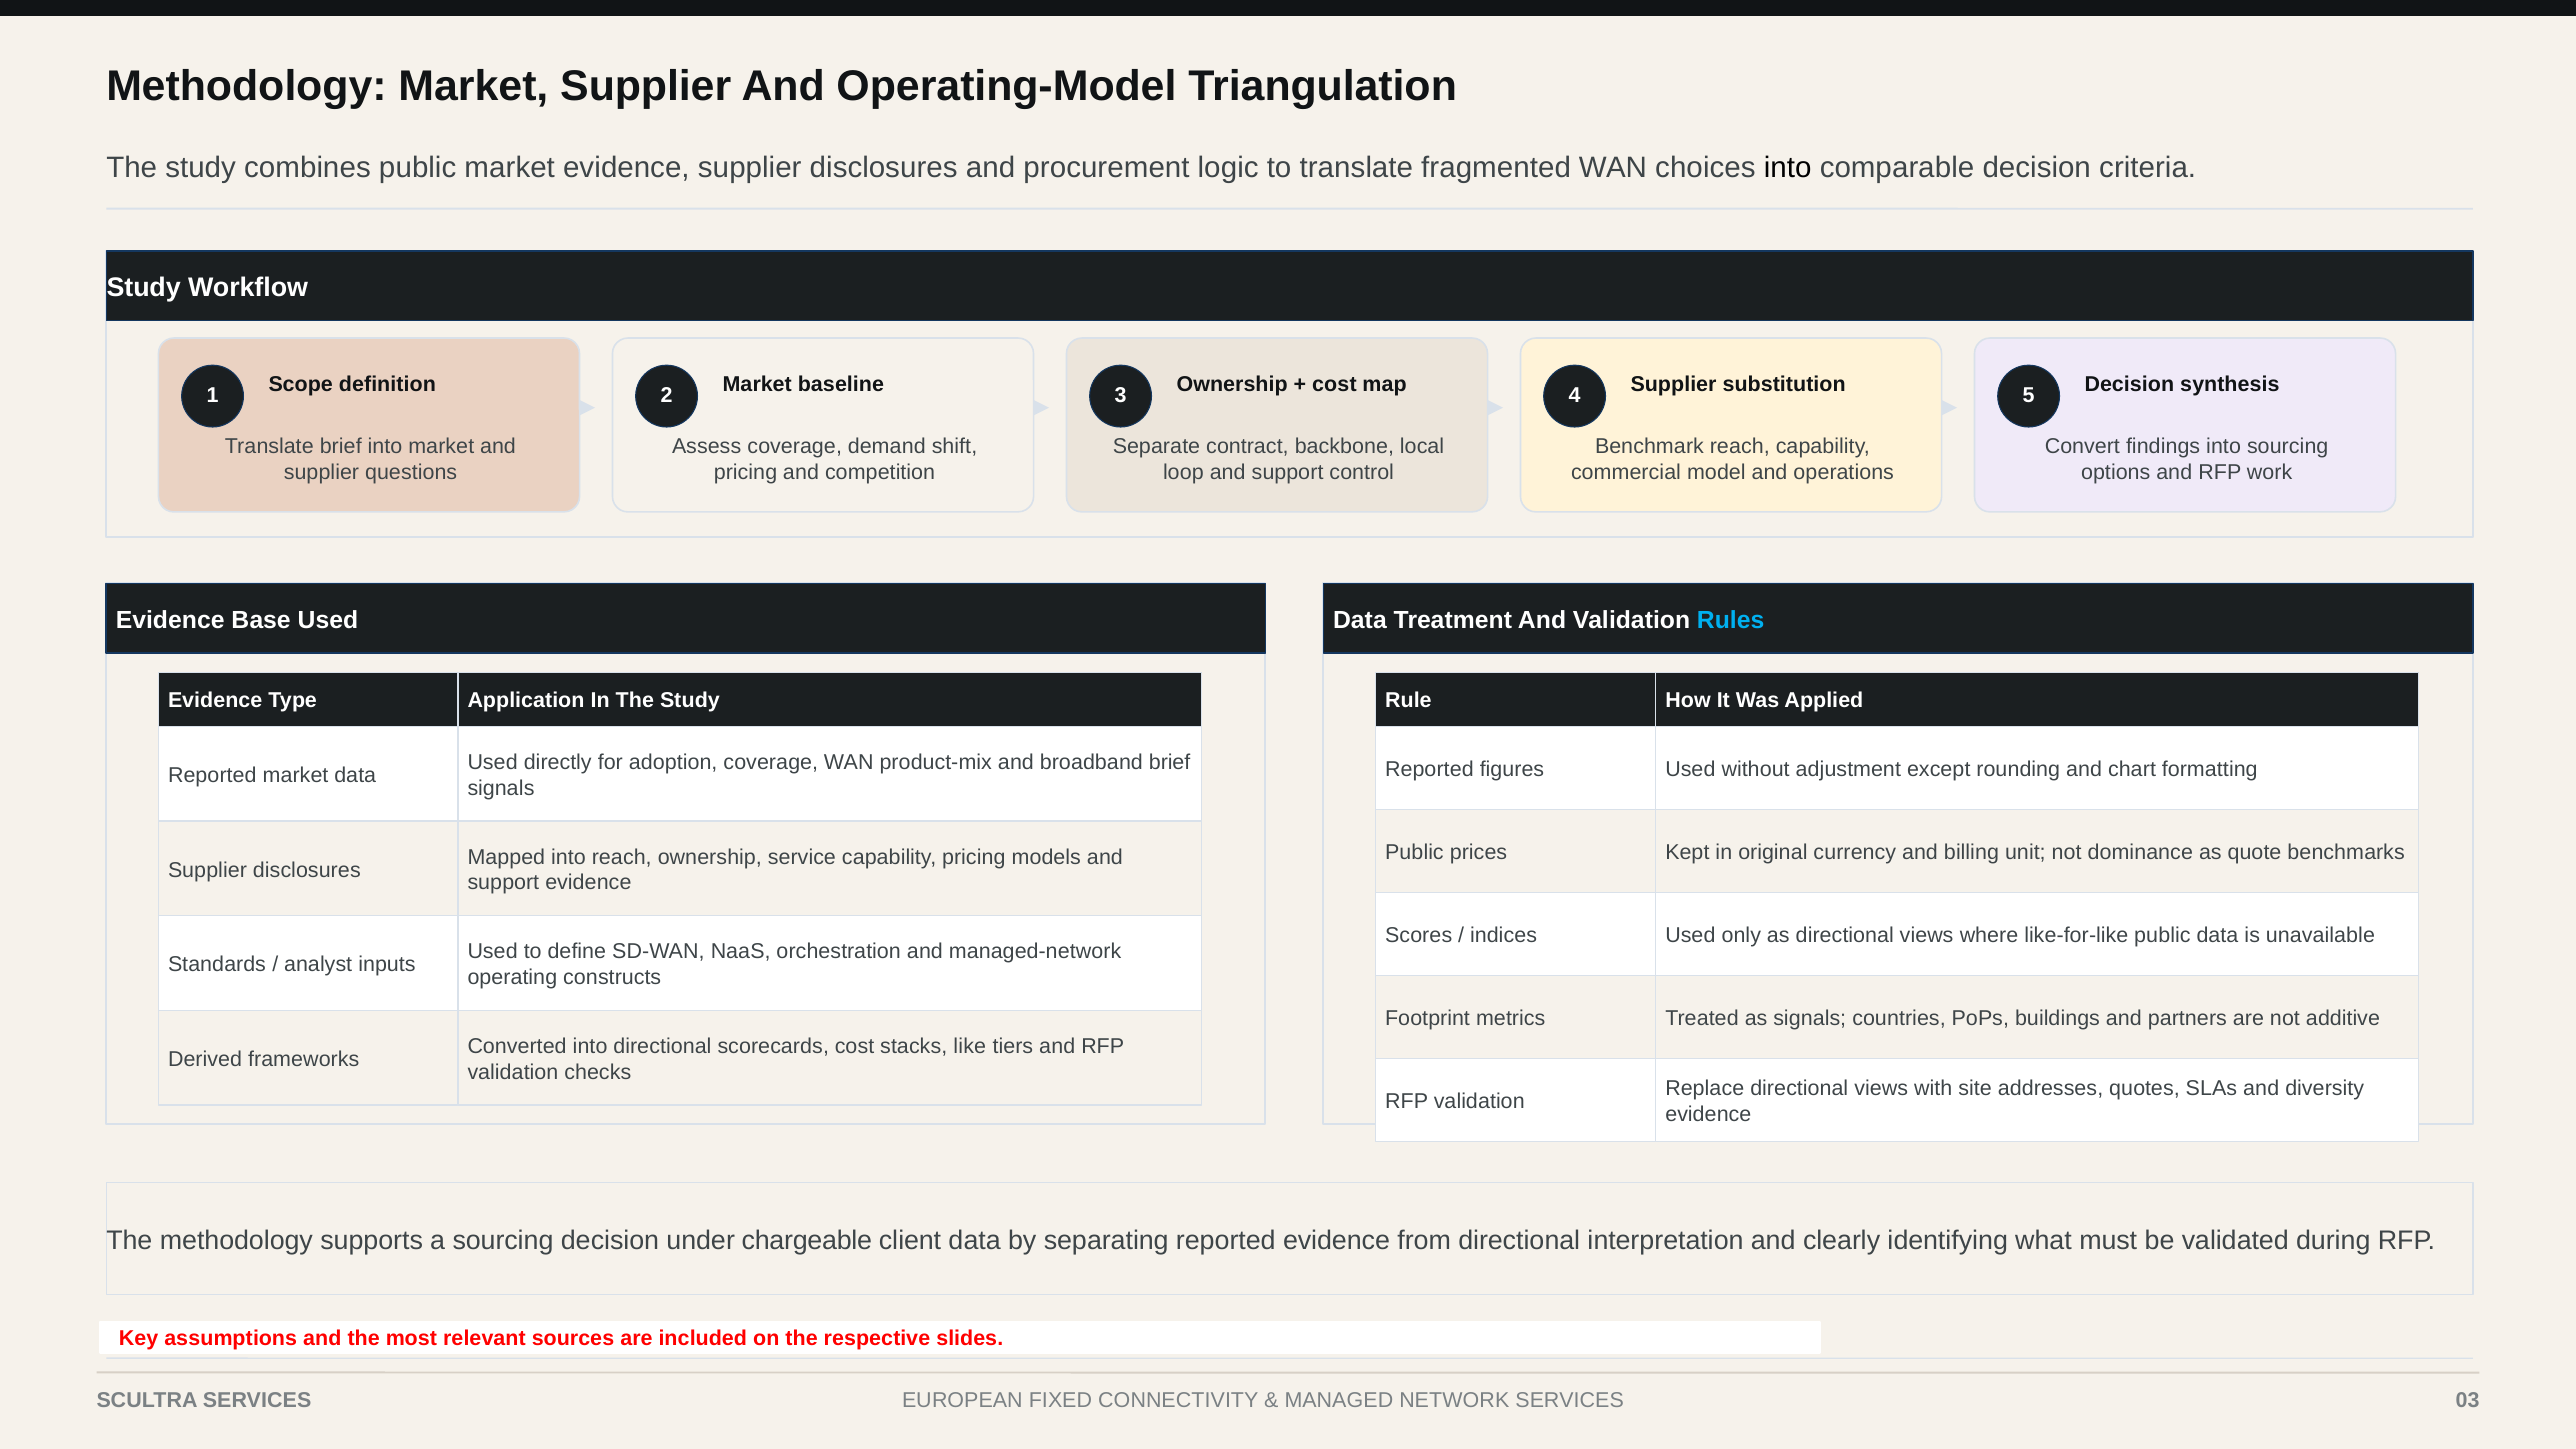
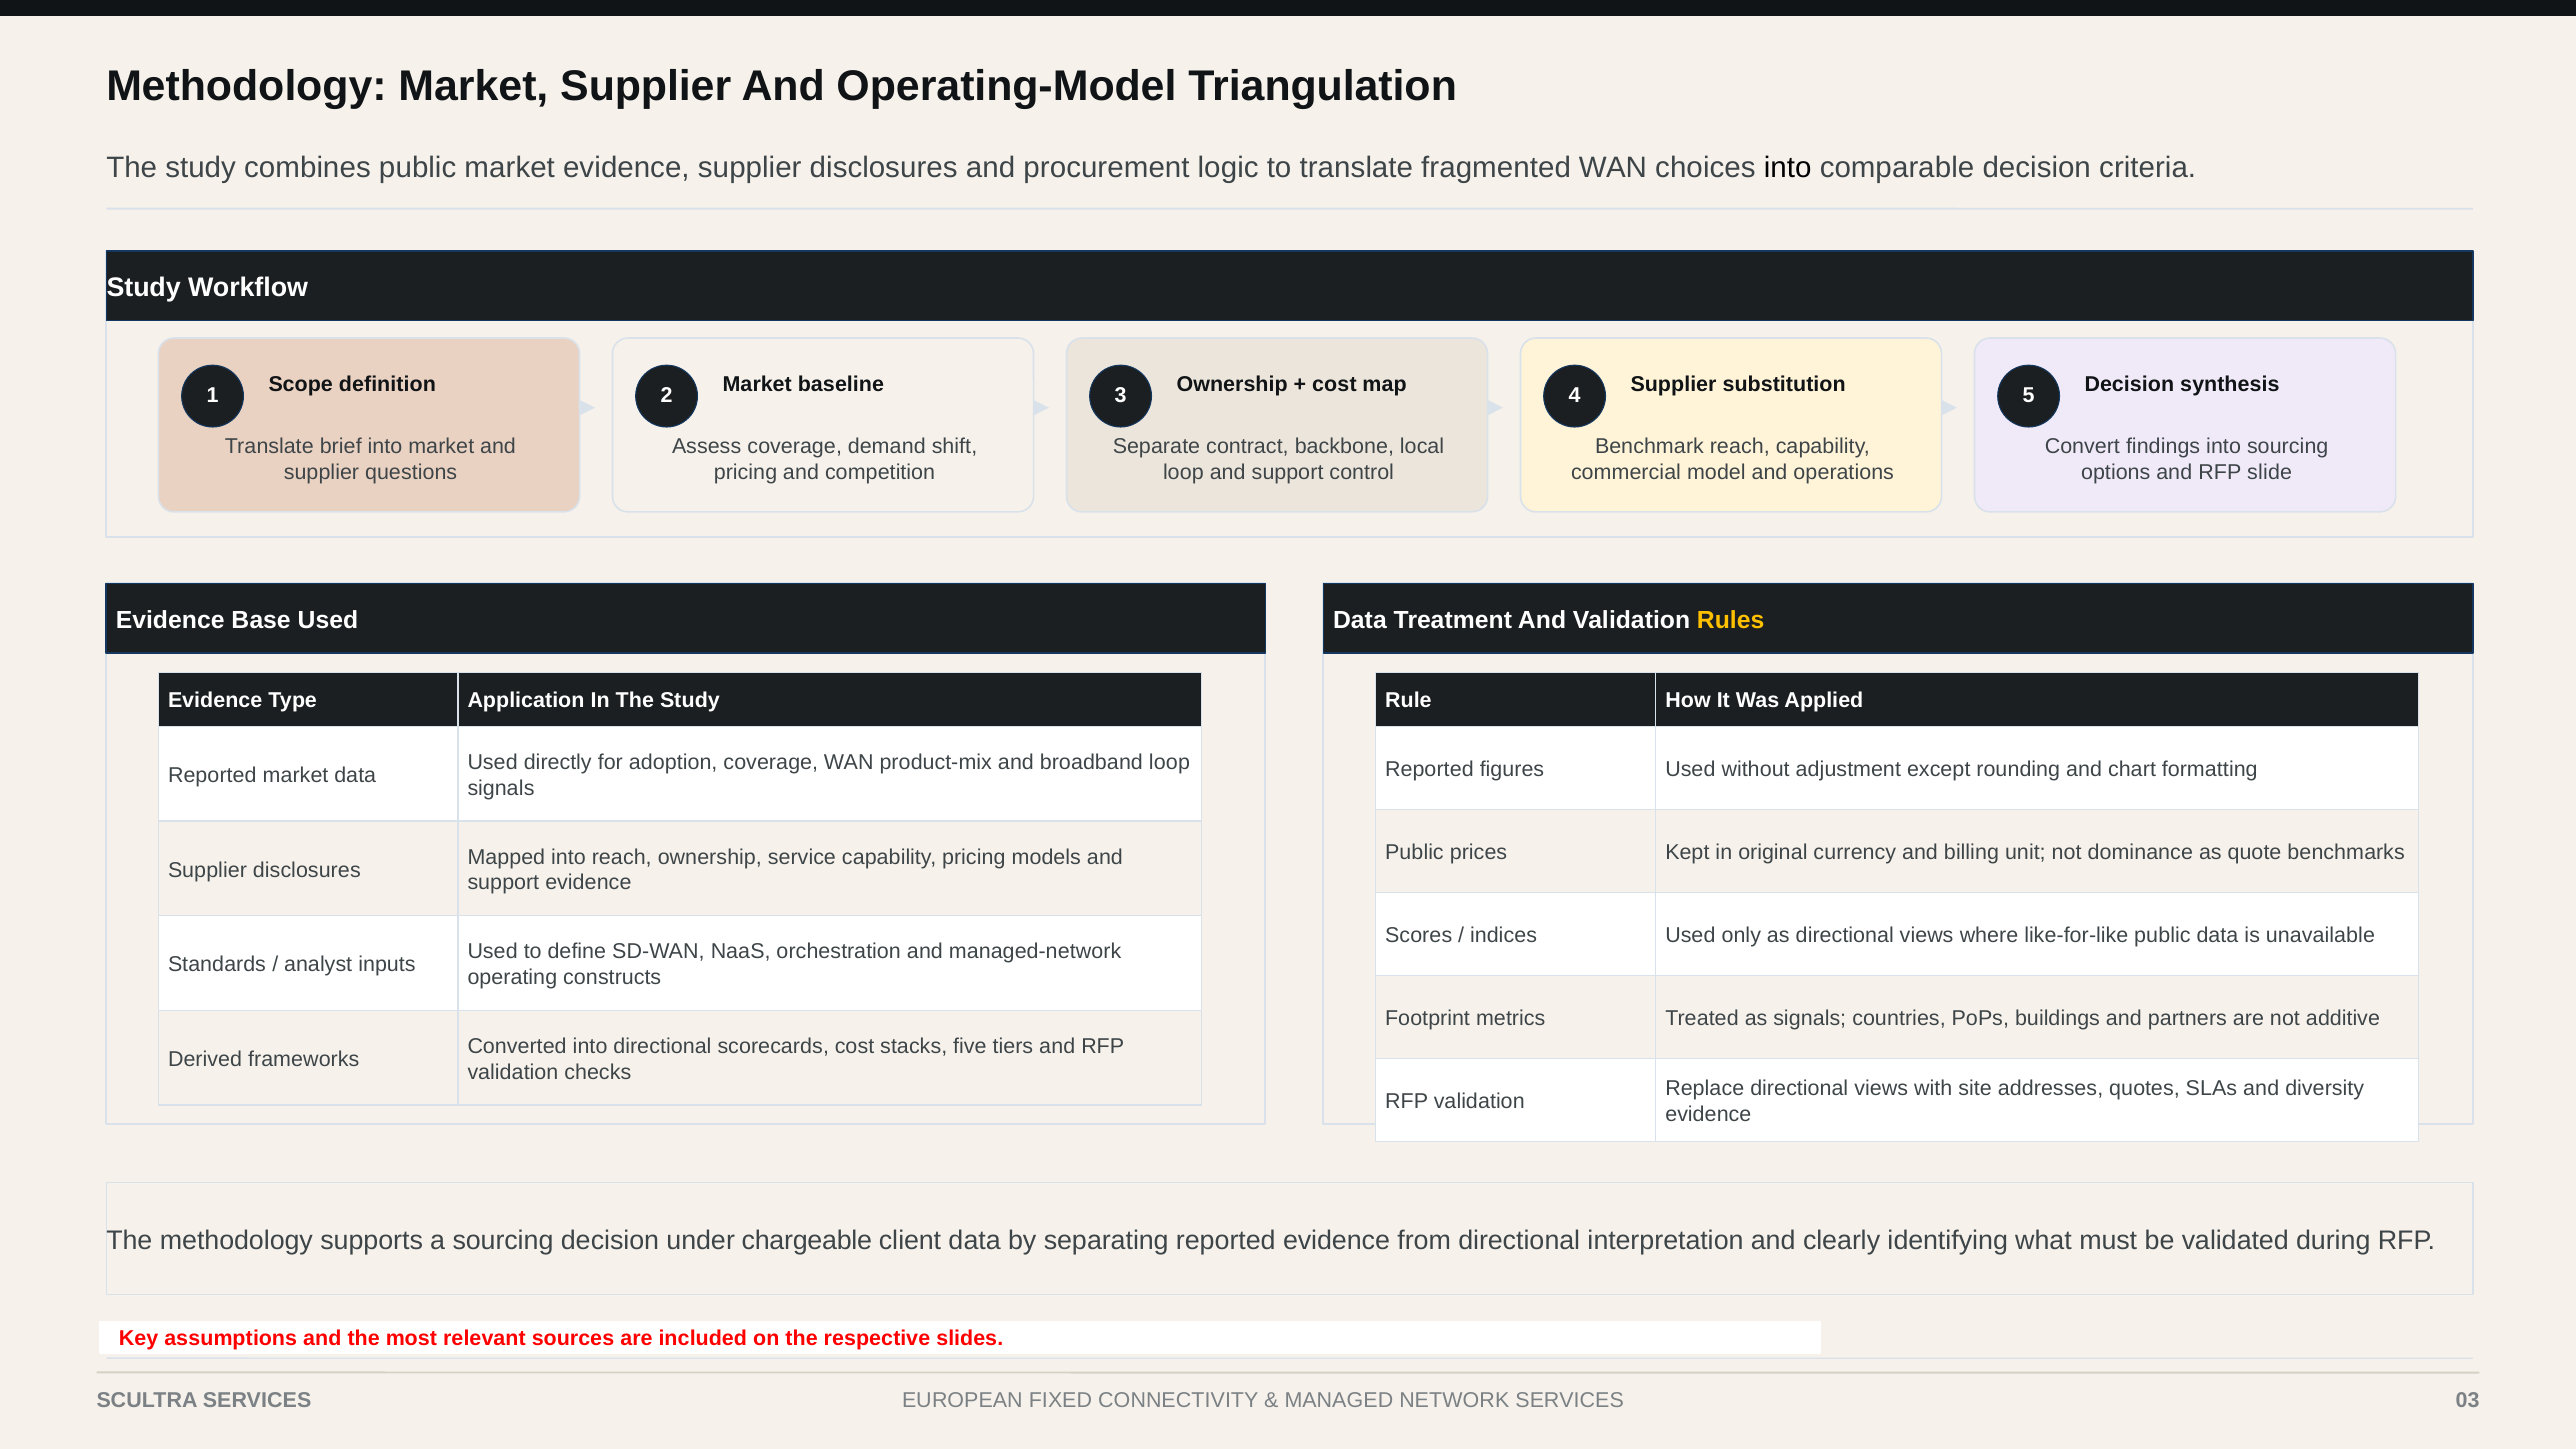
work: work -> slide
Rules colour: light blue -> yellow
broadband brief: brief -> loop
like: like -> five
